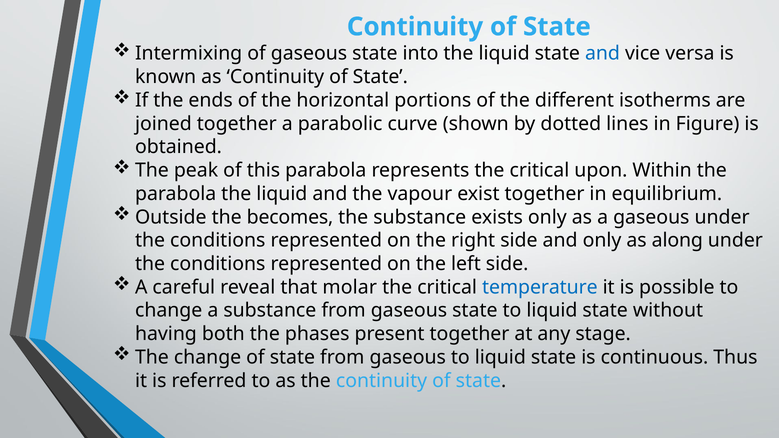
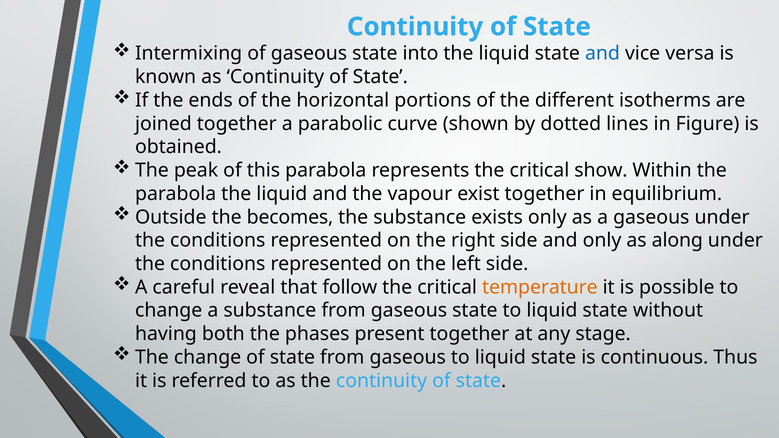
upon: upon -> show
molar: molar -> follow
temperature colour: blue -> orange
